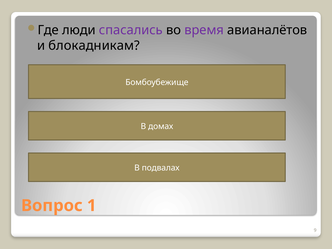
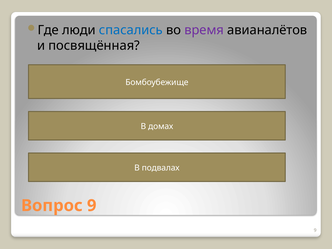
спасались colour: purple -> blue
блокадникам: блокадникам -> посвящённая
Вопрос 1: 1 -> 9
